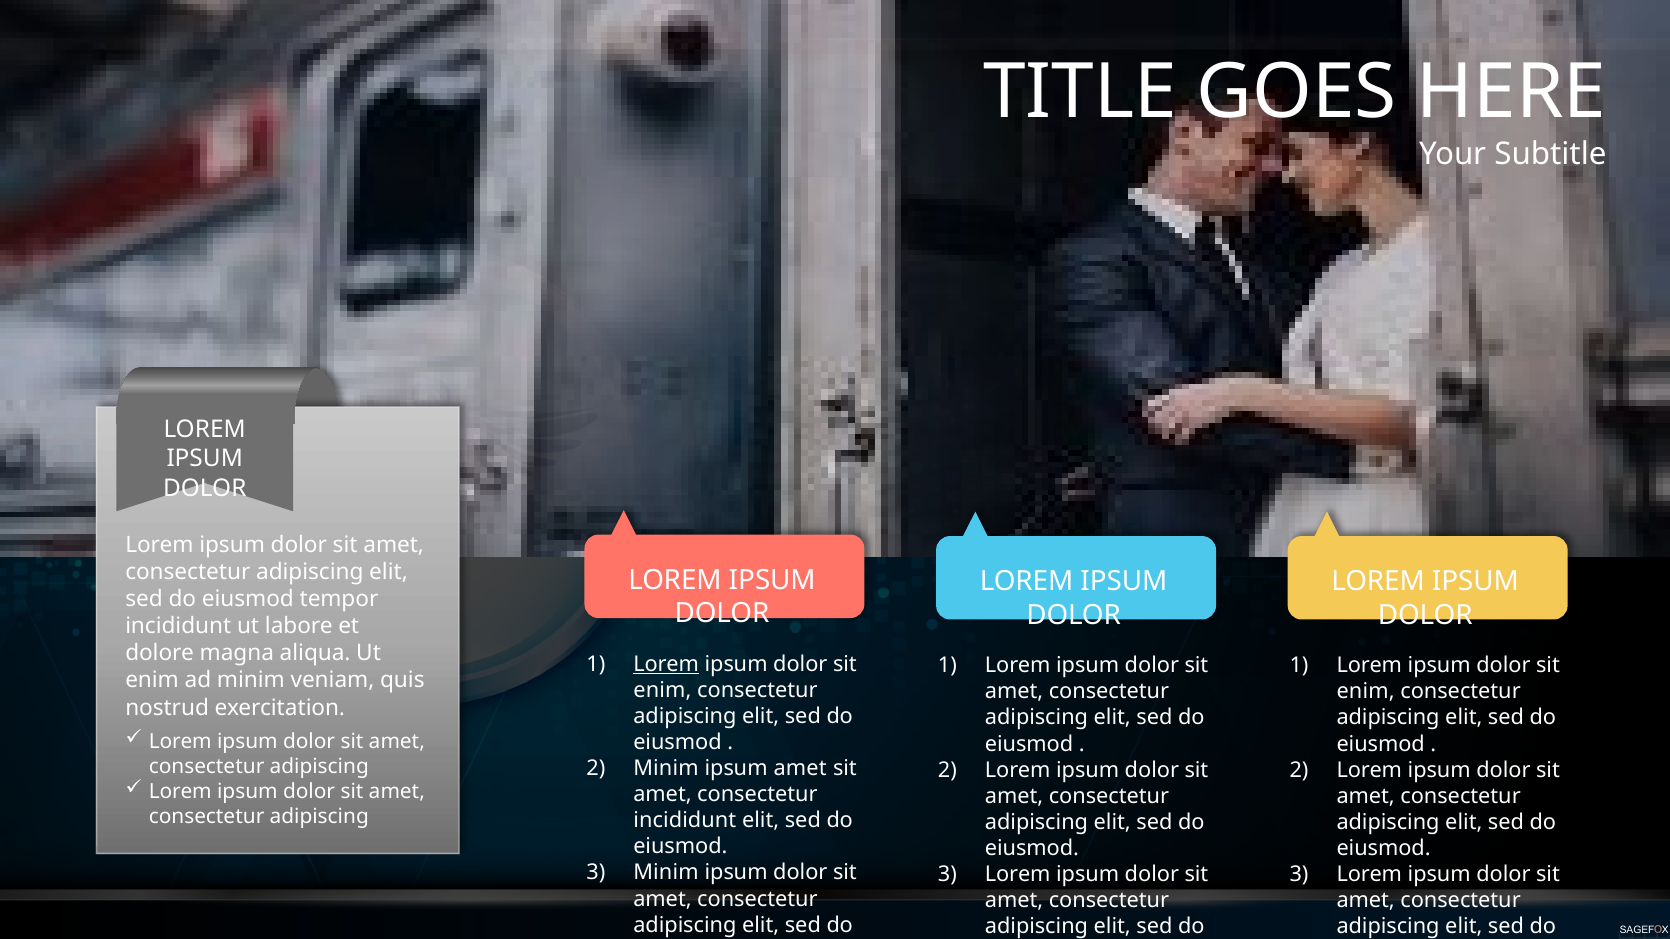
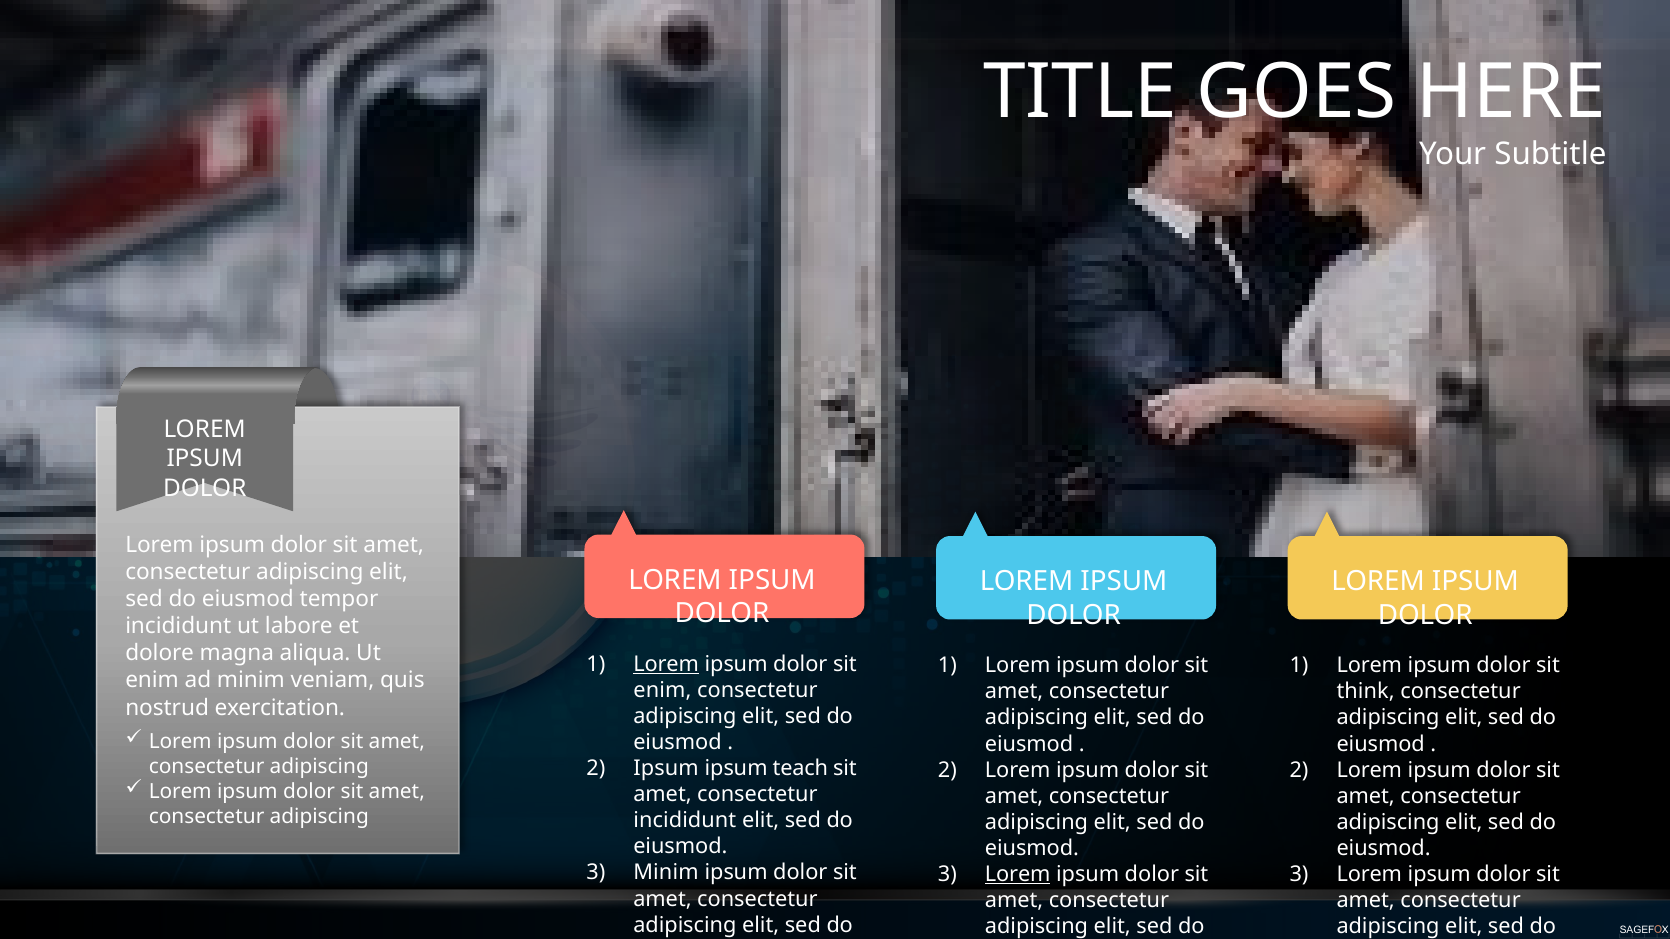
enim at (1366, 692): enim -> think
Minim at (666, 769): Minim -> Ipsum
ipsum amet: amet -> teach
Lorem at (1018, 875) underline: none -> present
